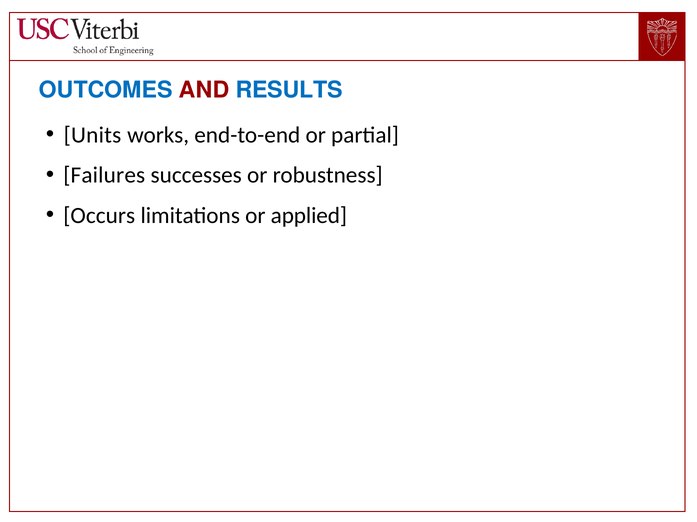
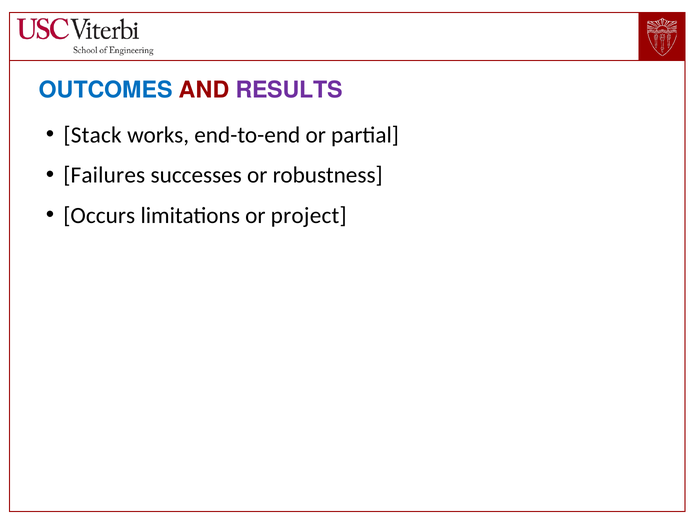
RESULTS colour: blue -> purple
Units: Units -> Stack
applied: applied -> project
